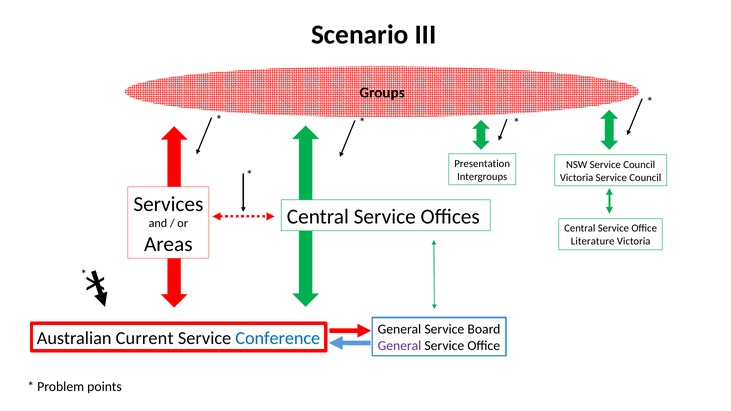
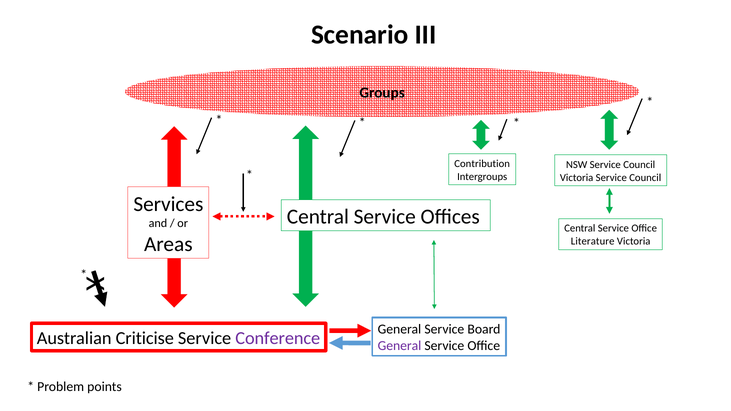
Presentation: Presentation -> Contribution
Current: Current -> Criticise
Conference colour: blue -> purple
